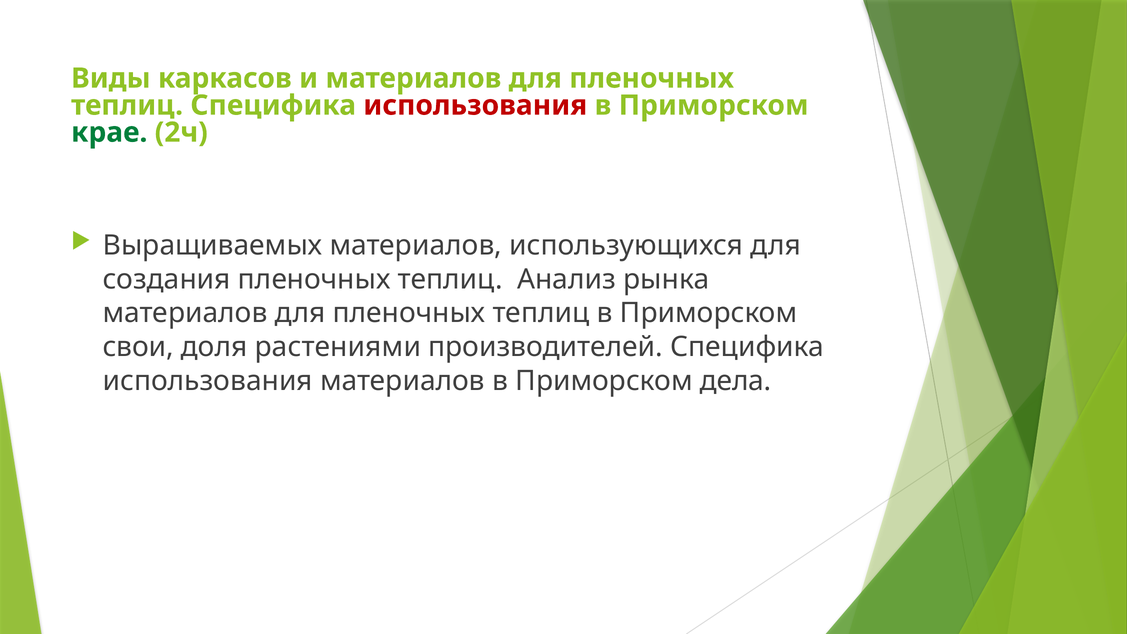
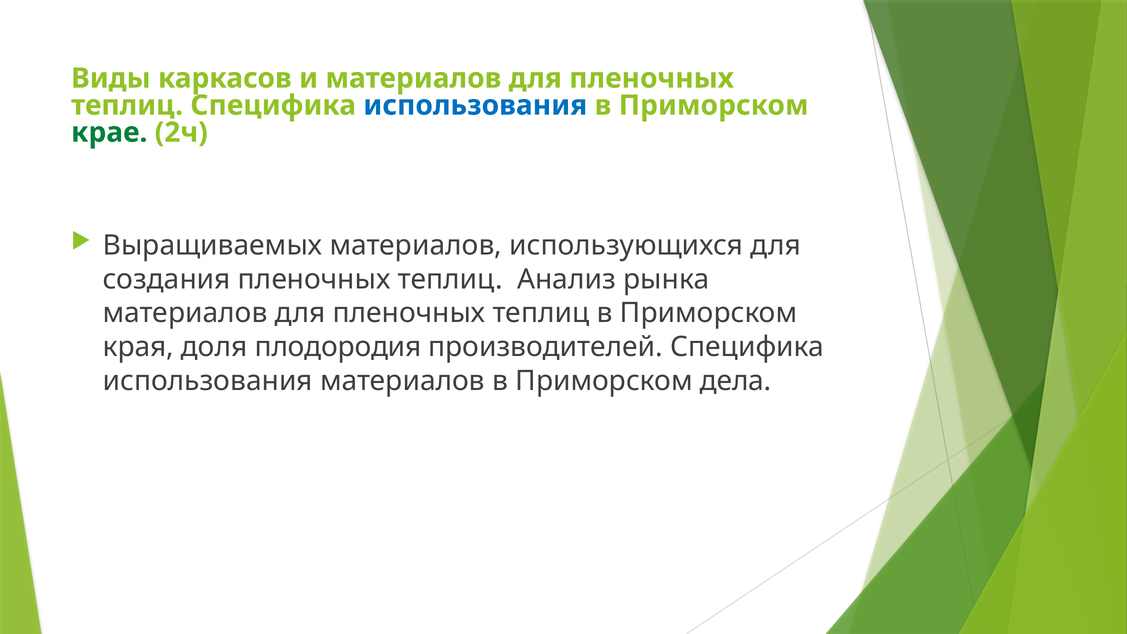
использования at (475, 105) colour: red -> blue
свои: свои -> края
растениями: растениями -> плодородия
